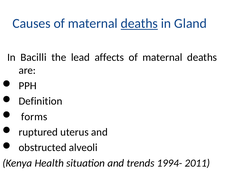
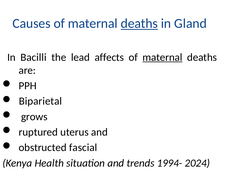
maternal at (162, 57) underline: none -> present
Definition: Definition -> Biparietal
forms: forms -> grows
alveoli: alveoli -> fascial
2011: 2011 -> 2024
